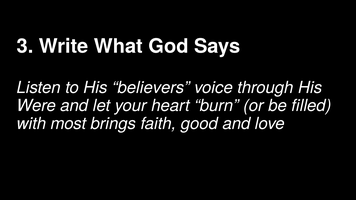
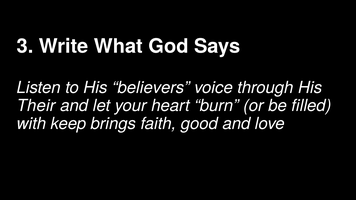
Were: Were -> Their
most: most -> keep
